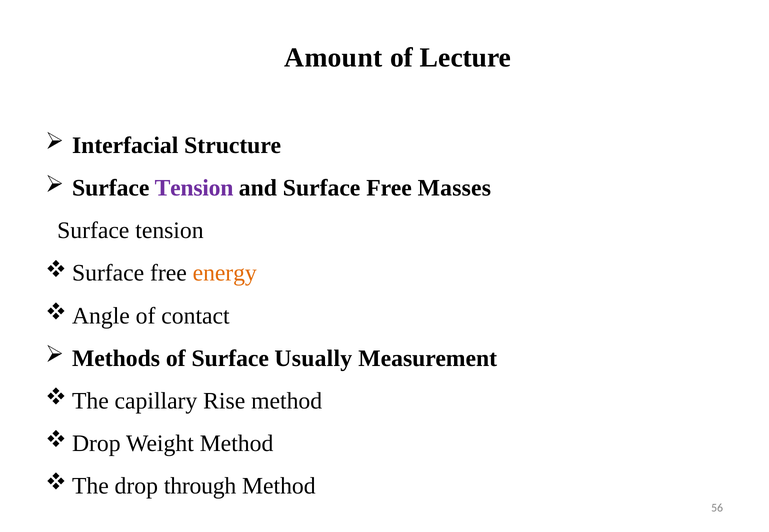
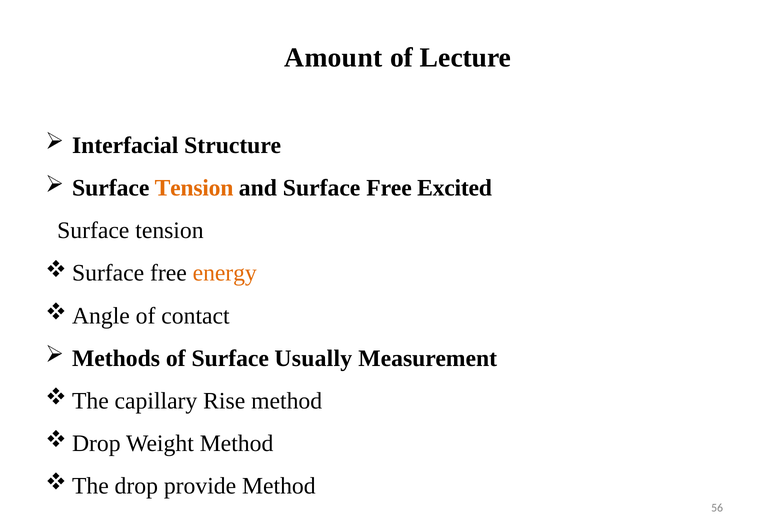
Tension at (194, 188) colour: purple -> orange
Masses: Masses -> Excited
through: through -> provide
